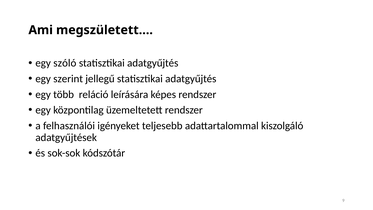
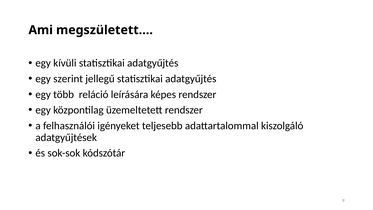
szóló: szóló -> kívüli
